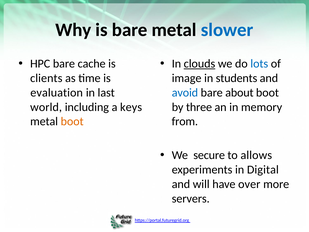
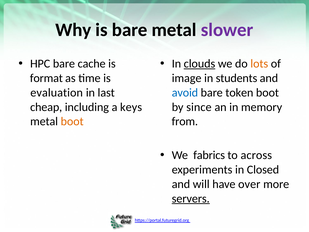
slower colour: blue -> purple
lots colour: blue -> orange
clients: clients -> format
about: about -> token
world: world -> cheap
three: three -> since
secure: secure -> fabrics
allows: allows -> across
Digital: Digital -> Closed
servers underline: none -> present
